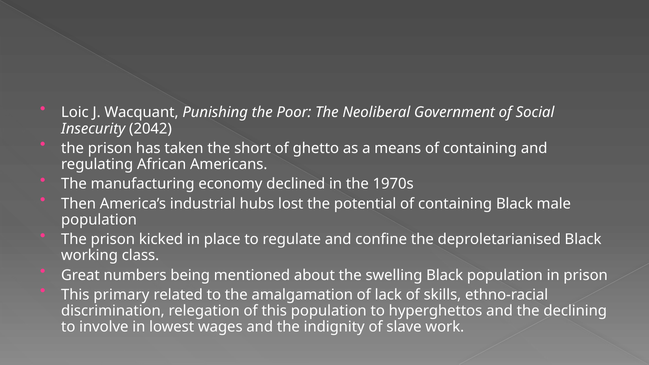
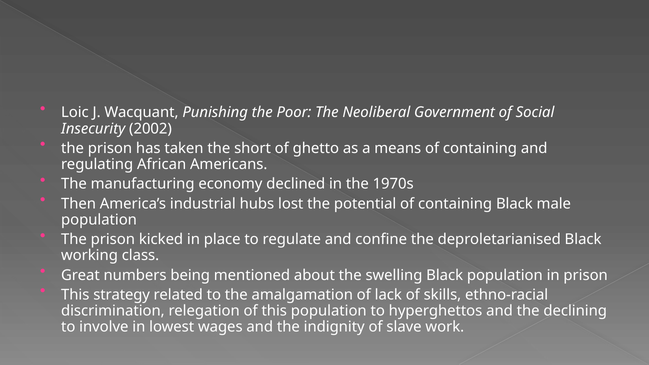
2042: 2042 -> 2002
primary: primary -> strategy
